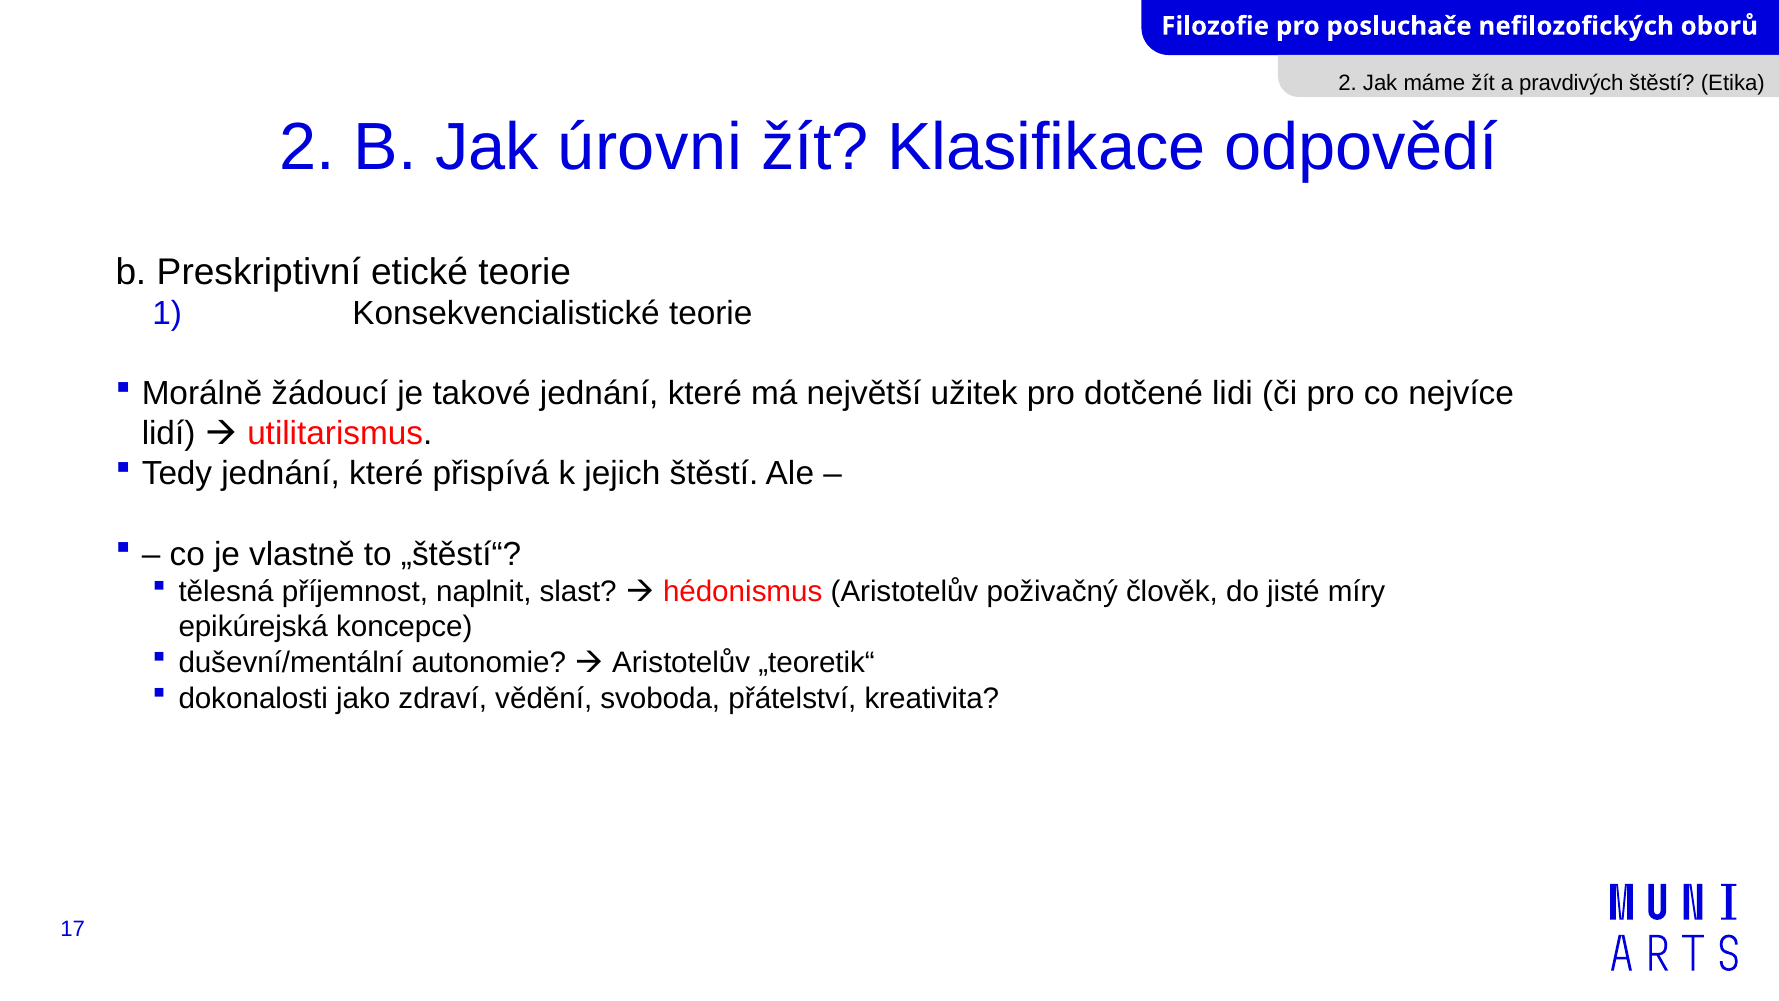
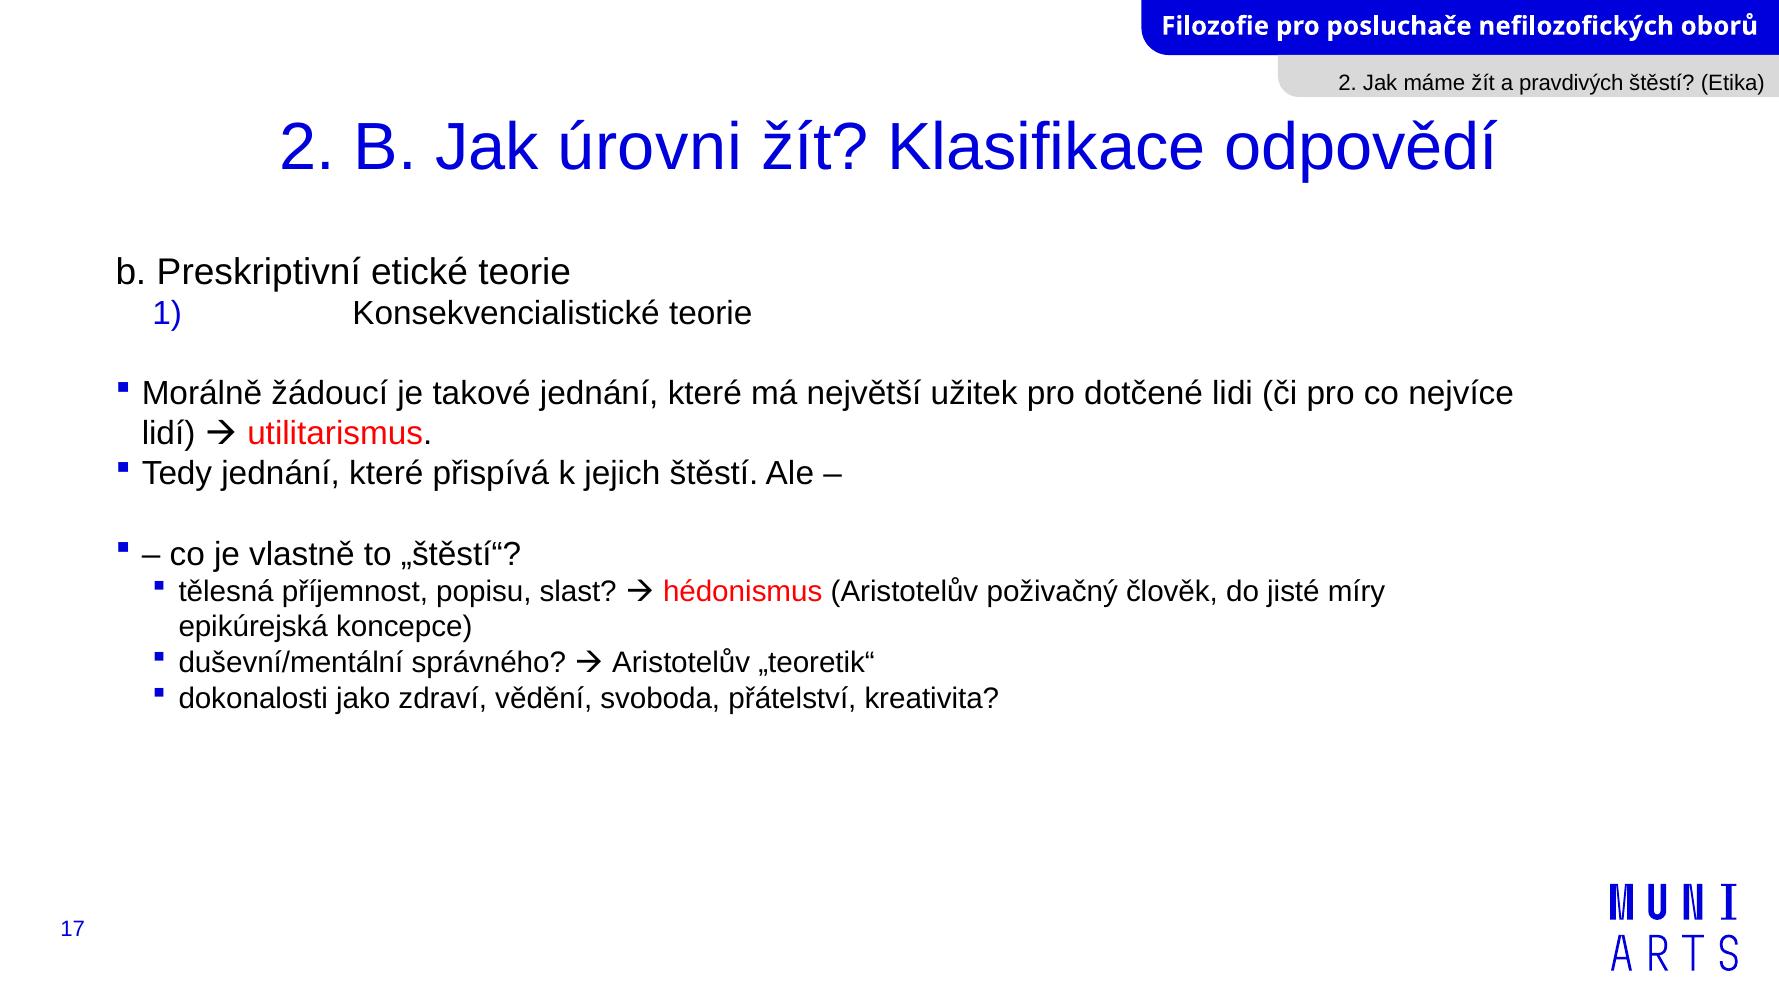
naplnit: naplnit -> popisu
autonomie: autonomie -> správného
